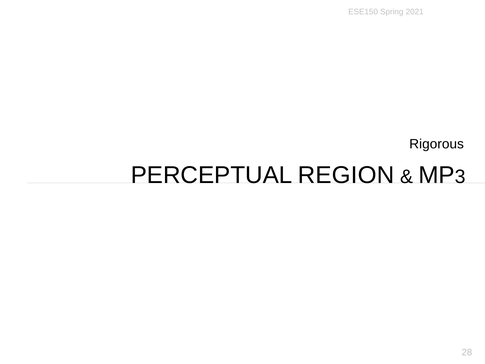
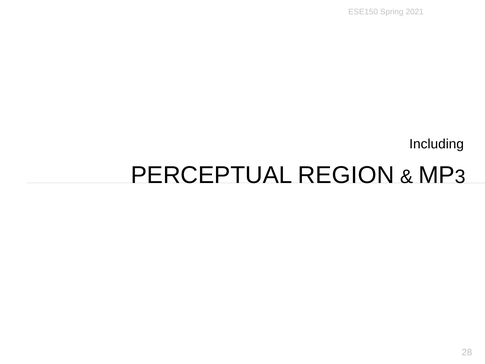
Rigorous: Rigorous -> Including
